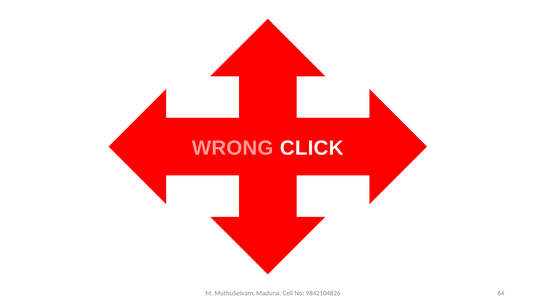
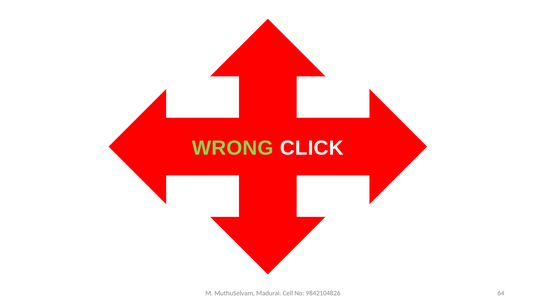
WRONG colour: pink -> light green
